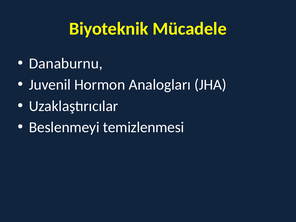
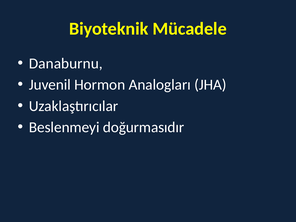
temizlenmesi: temizlenmesi -> doğurmasıdır
